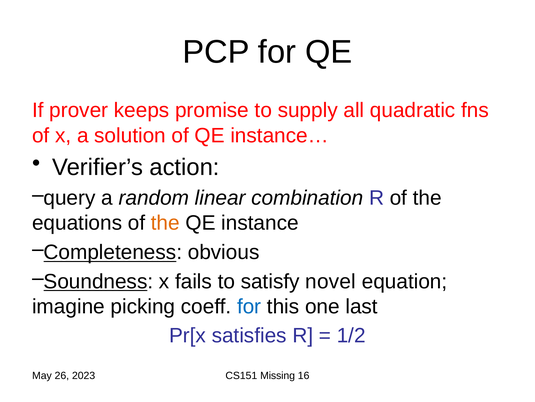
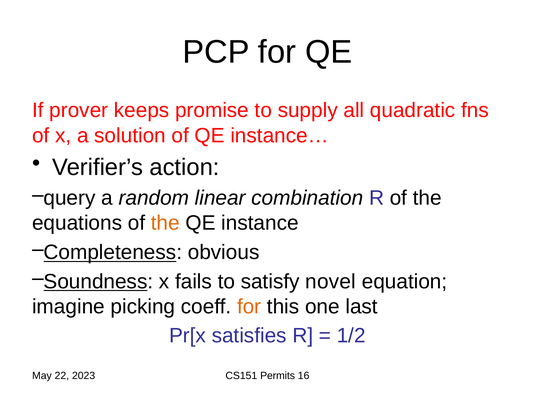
for at (249, 306) colour: blue -> orange
26: 26 -> 22
Missing: Missing -> Permits
